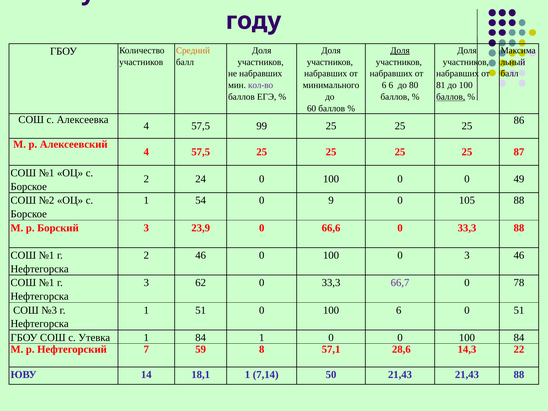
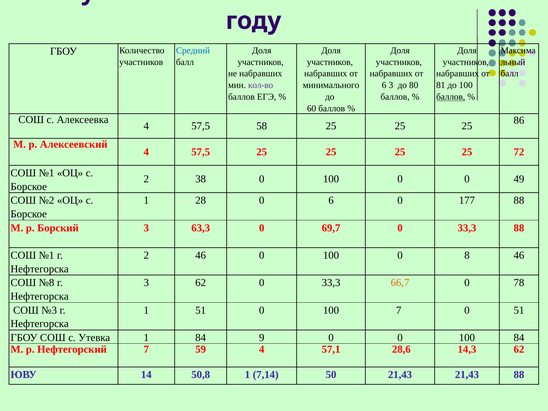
Средний colour: orange -> blue
Доля at (400, 50) underline: present -> none
6 6: 6 -> 3
99: 99 -> 58
87: 87 -> 72
24: 24 -> 38
54: 54 -> 28
0 9: 9 -> 6
105: 105 -> 177
23,9: 23,9 -> 63,3
66,6: 66,6 -> 69,7
0 3: 3 -> 8
№1 at (47, 283): №1 -> №8
66,7 colour: purple -> orange
100 6: 6 -> 7
84 1: 1 -> 9
59 8: 8 -> 4
14,3 22: 22 -> 62
18,1: 18,1 -> 50,8
